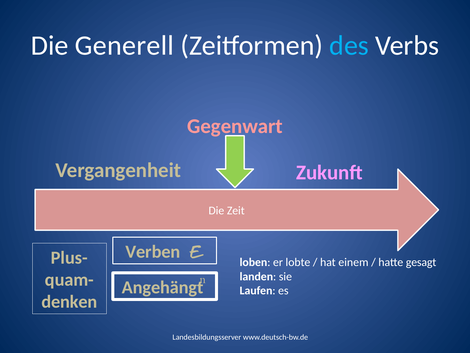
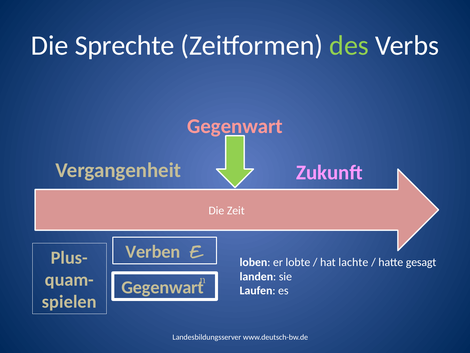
Generell: Generell -> Sprechte
des colour: light blue -> light green
einem: einem -> lachte
Angehängt at (163, 287): Angehängt -> Gegenwart
denken: denken -> spielen
